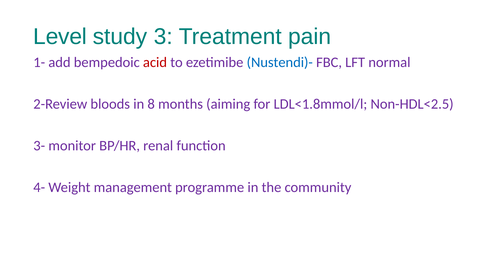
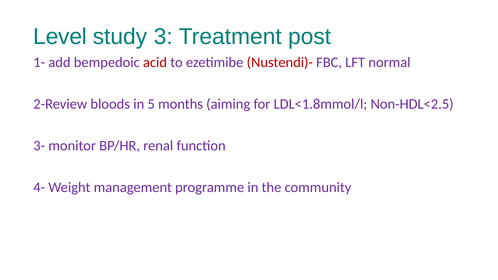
pain: pain -> post
Nustendi)- colour: blue -> red
8: 8 -> 5
